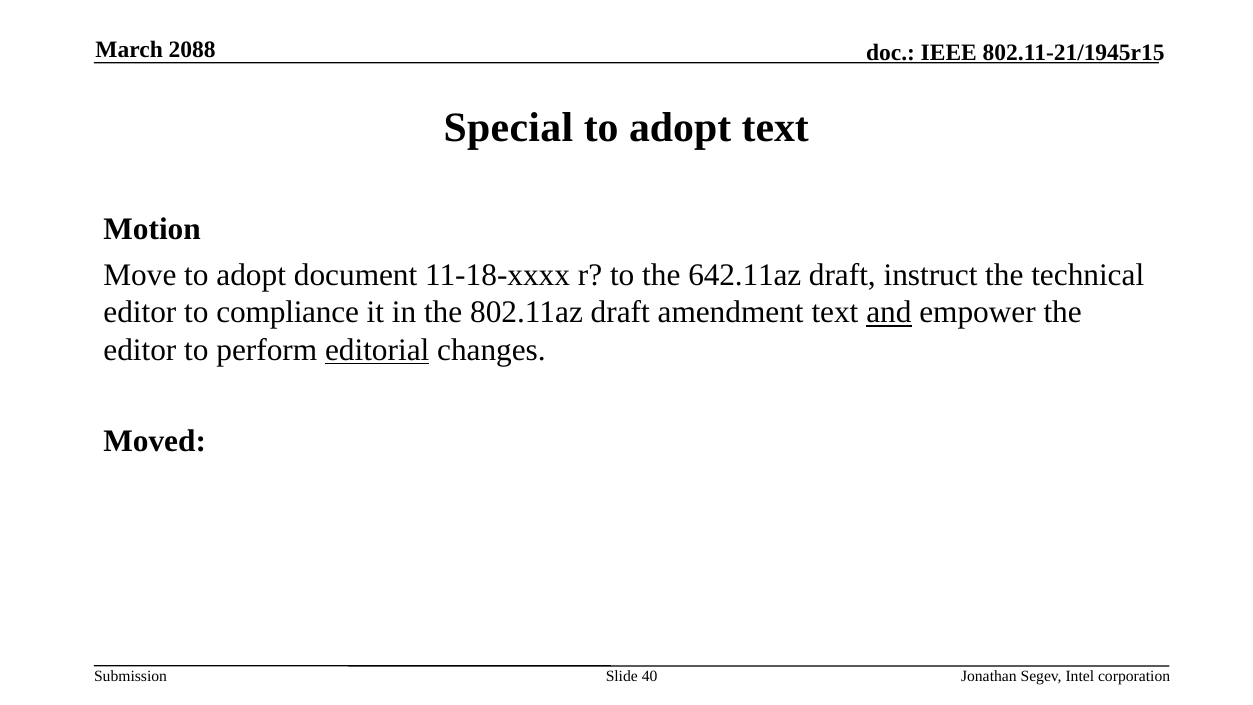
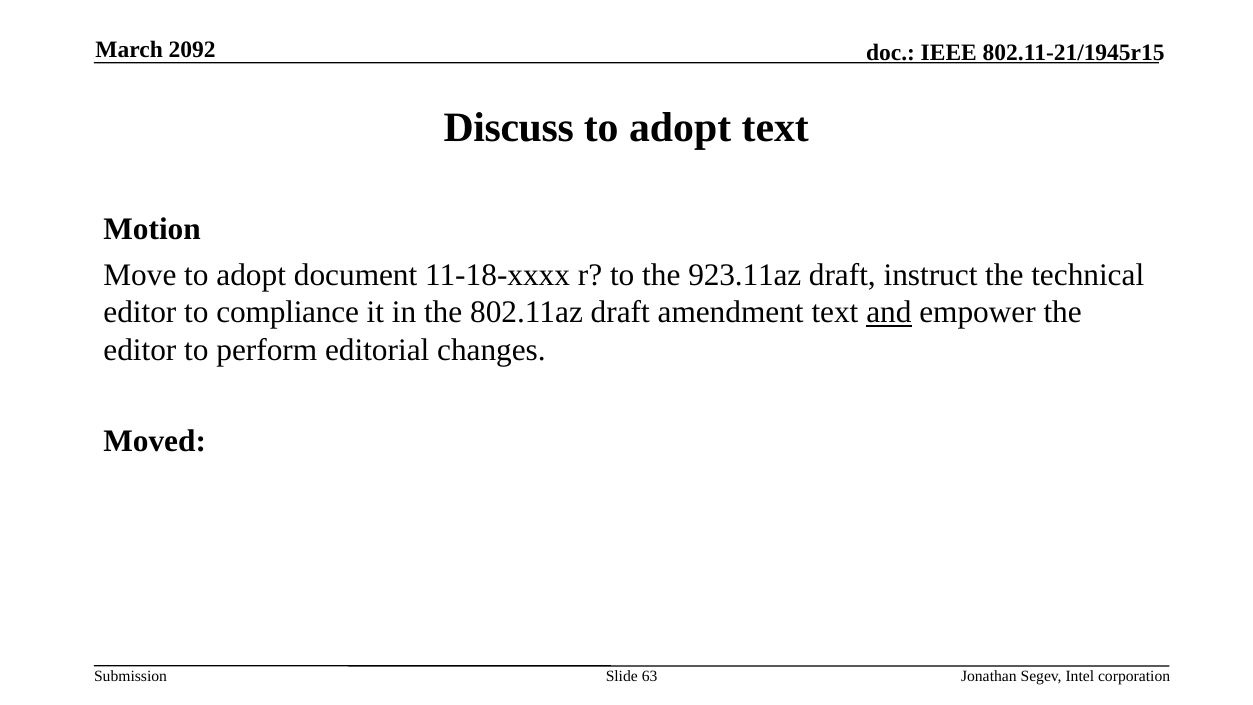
2088: 2088 -> 2092
Special: Special -> Discuss
642.11az: 642.11az -> 923.11az
editorial underline: present -> none
40: 40 -> 63
